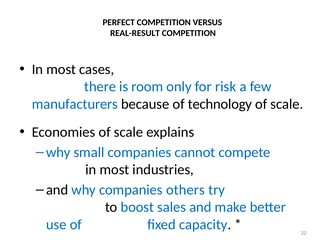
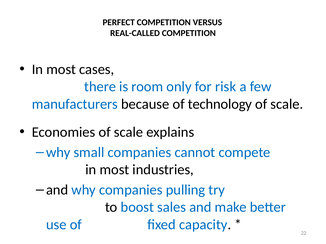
REAL-RESULT: REAL-RESULT -> REAL-CALLED
others: others -> pulling
